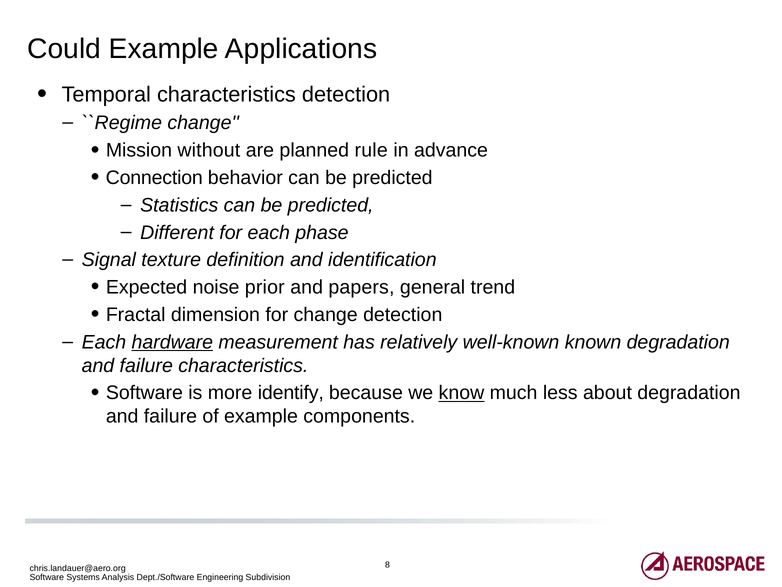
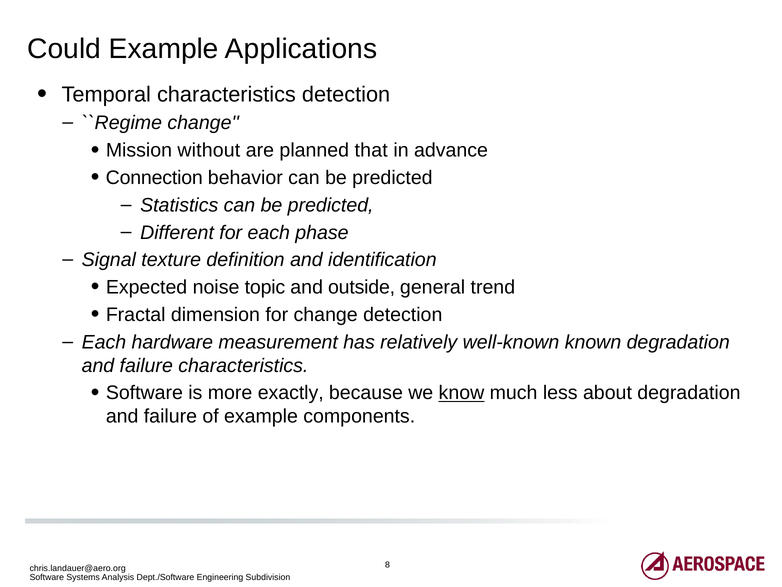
rule: rule -> that
prior: prior -> topic
papers: papers -> outside
hardware underline: present -> none
identify: identify -> exactly
